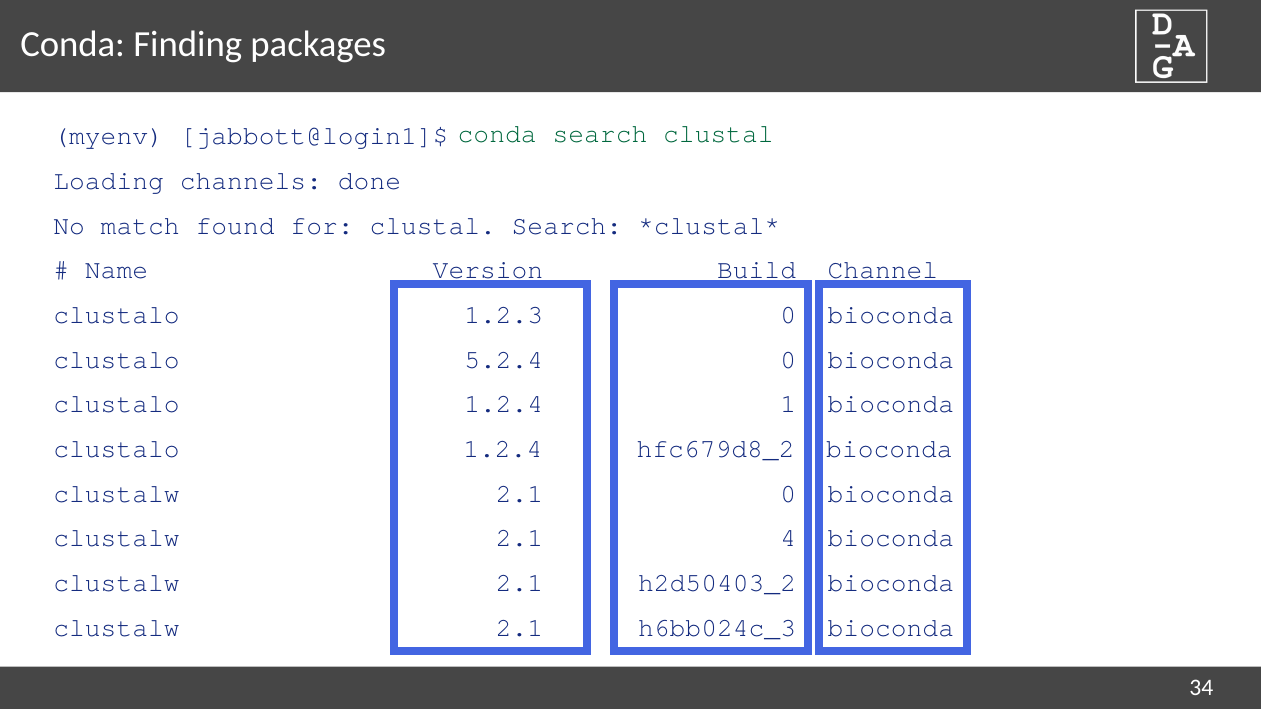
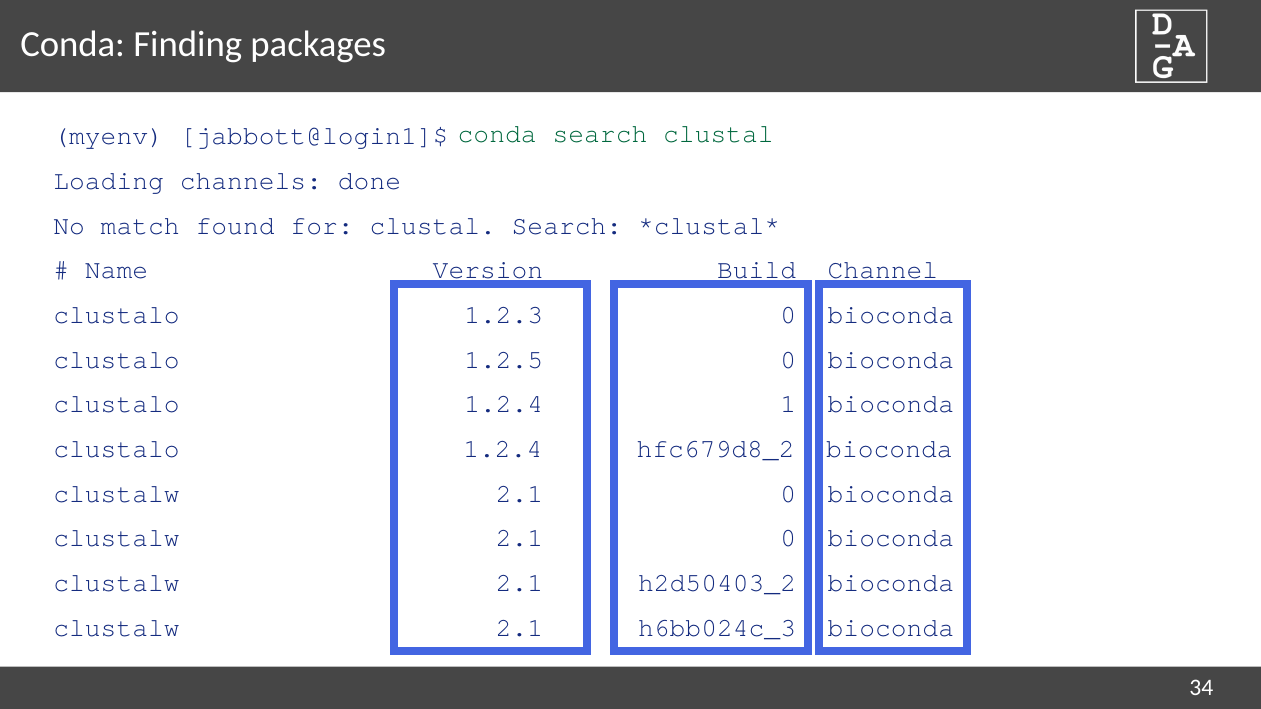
5.2.4: 5.2.4 -> 1.2.5
4 at (788, 539): 4 -> 0
